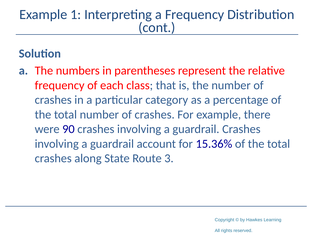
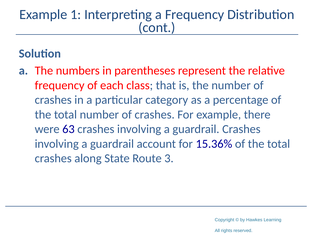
90: 90 -> 63
